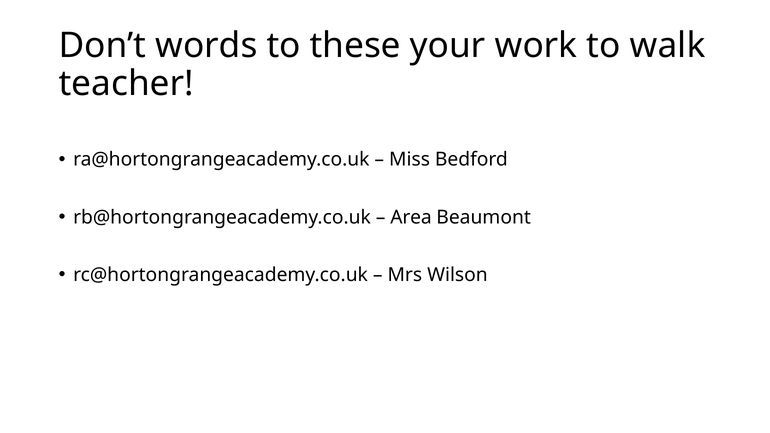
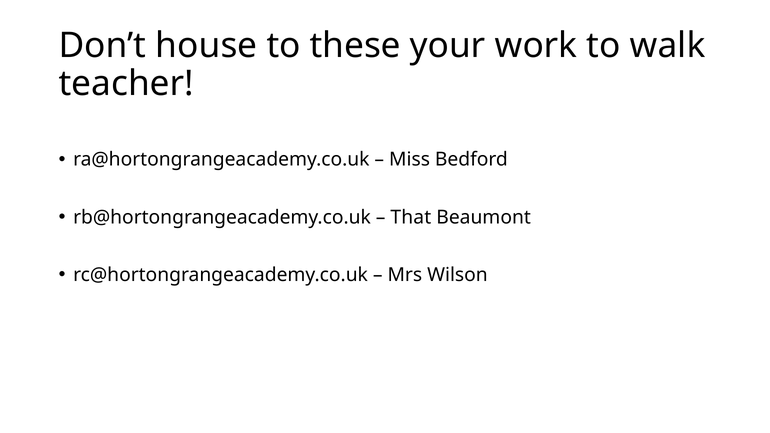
words: words -> house
Area: Area -> That
